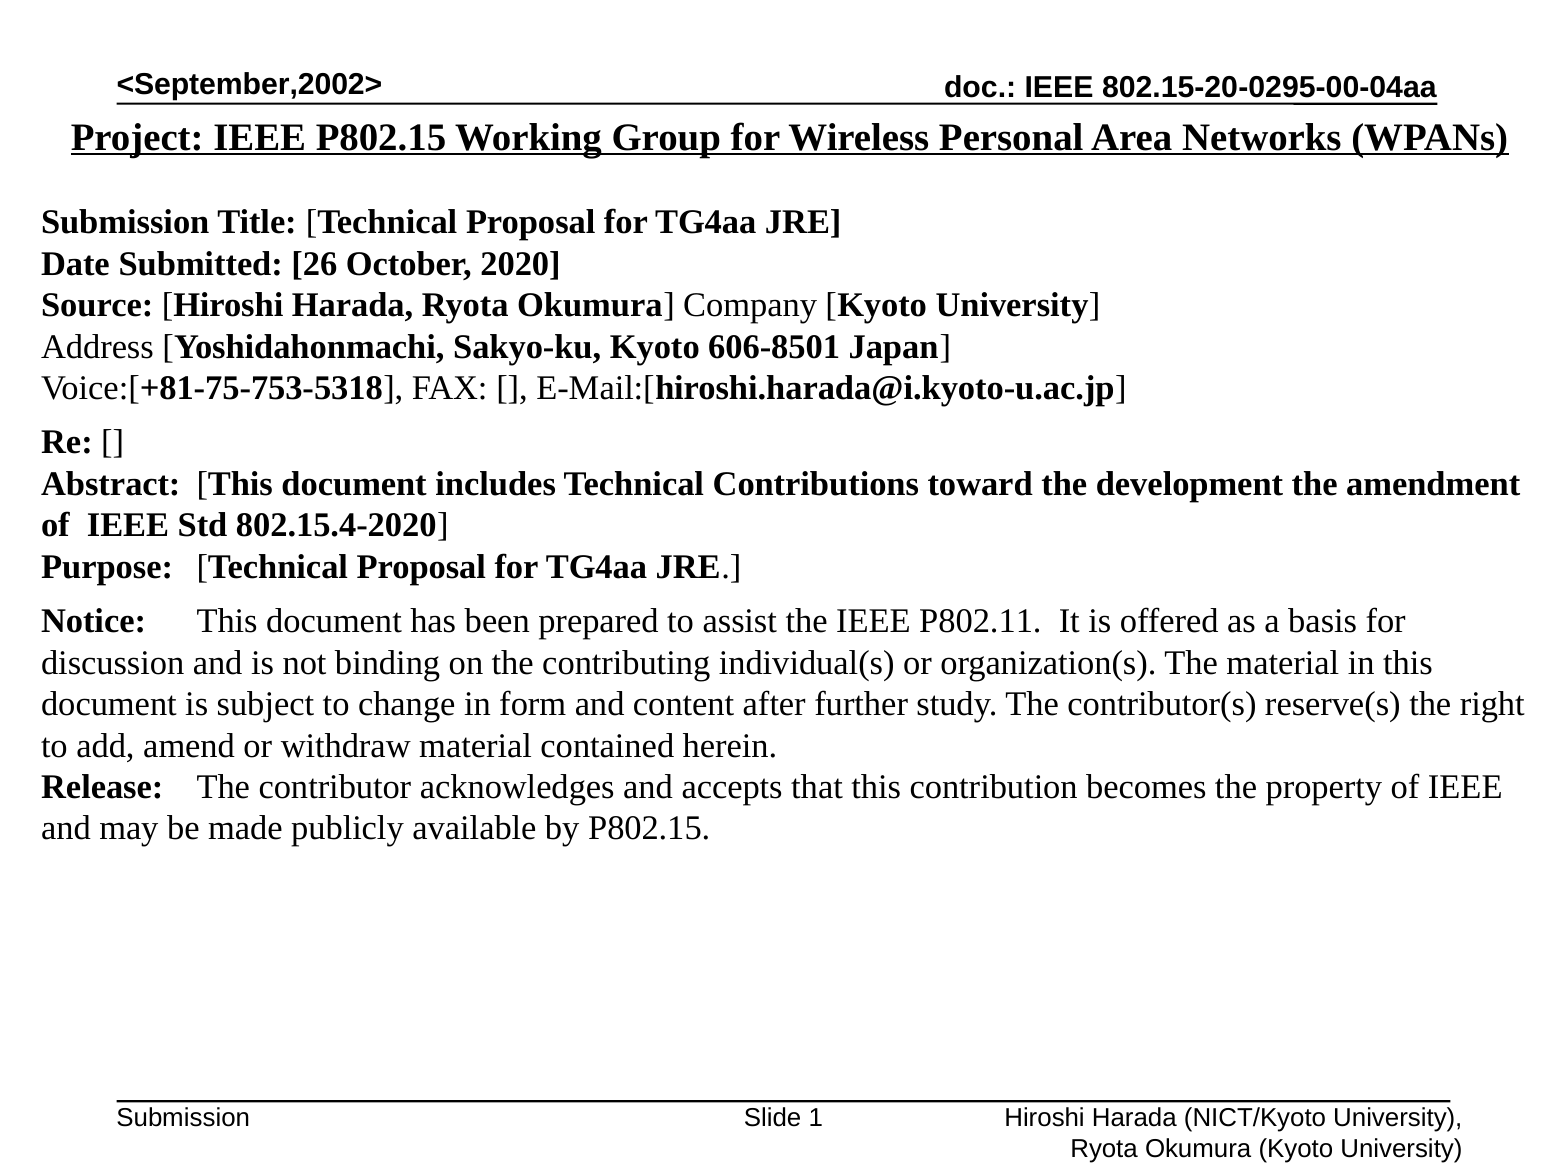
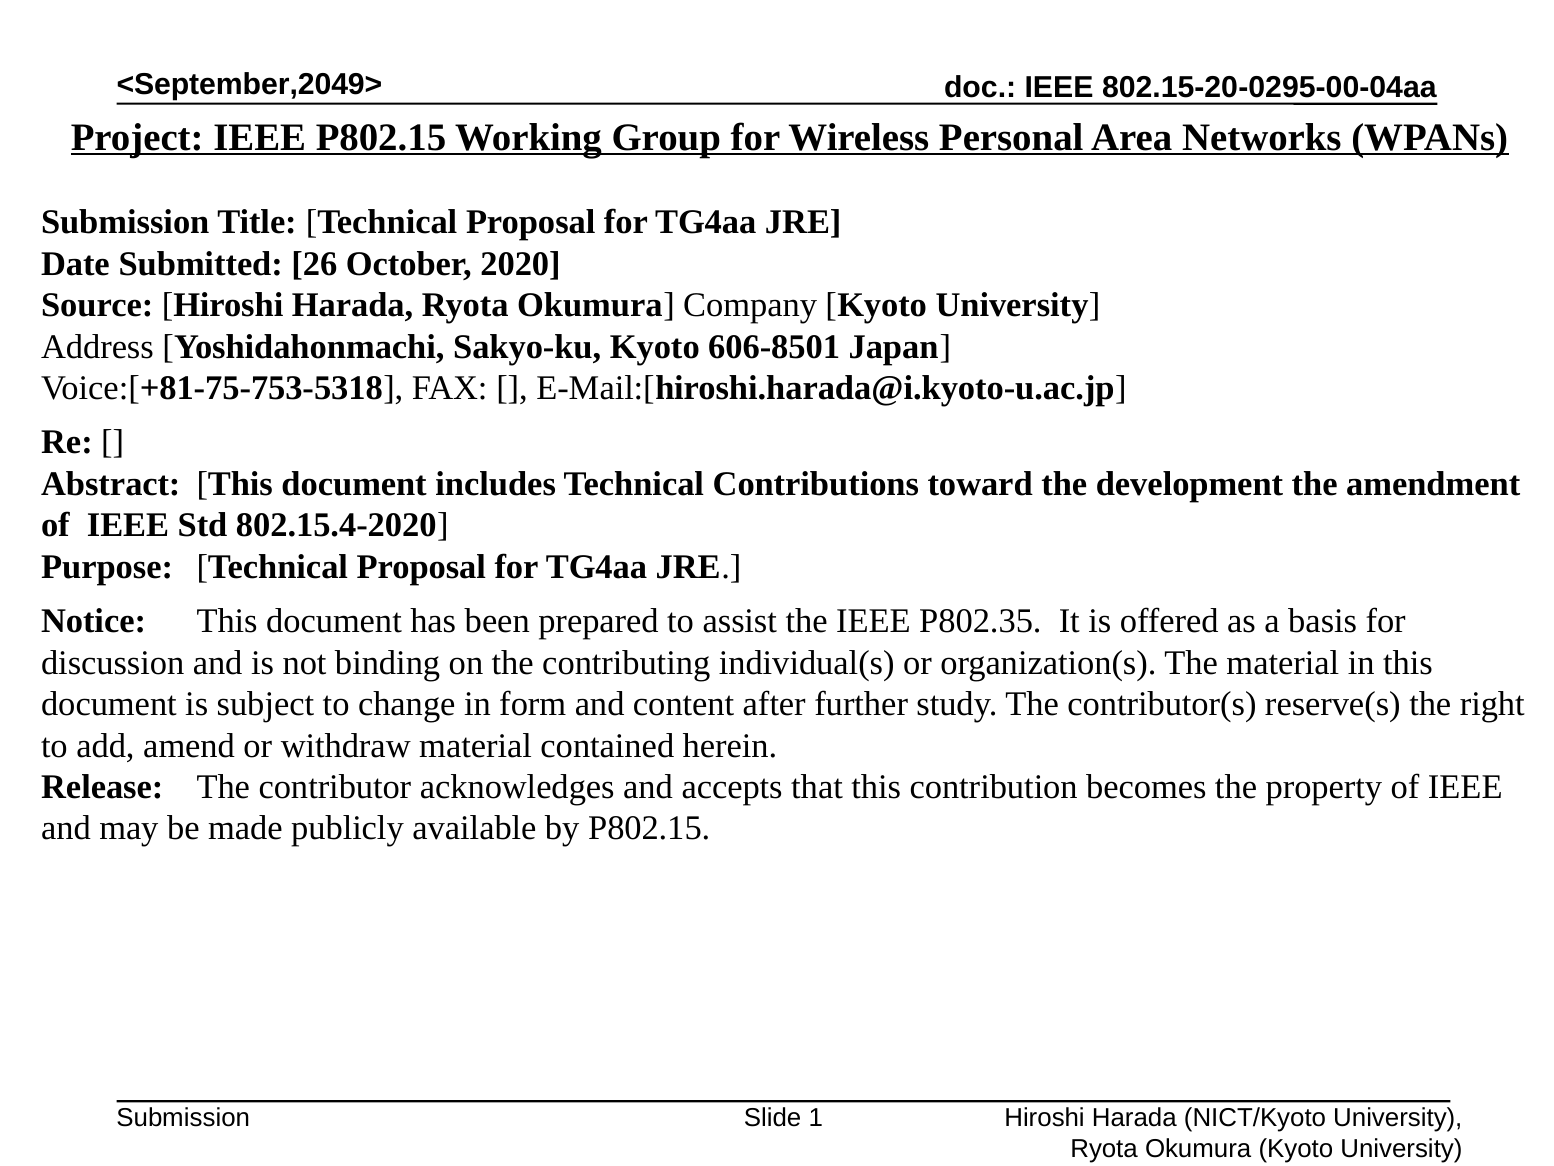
<September,2002>: <September,2002> -> <September,2049>
P802.11: P802.11 -> P802.35
